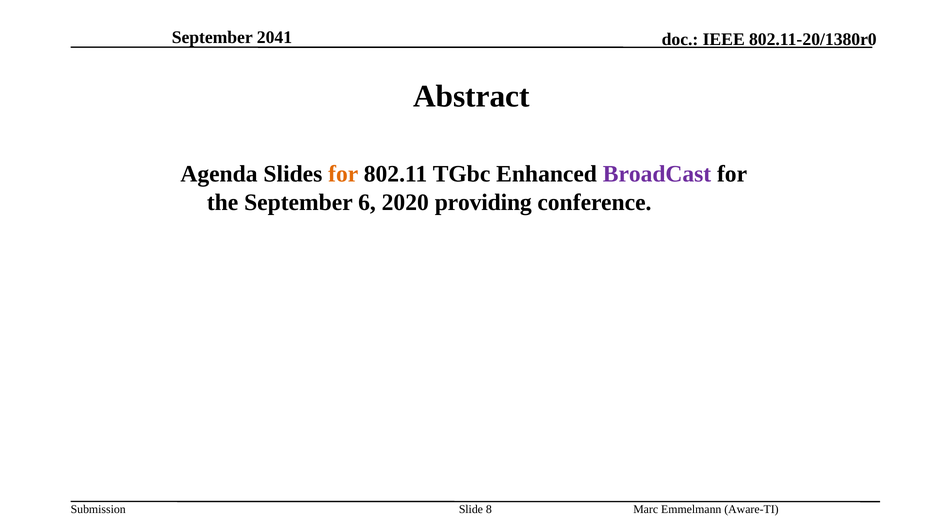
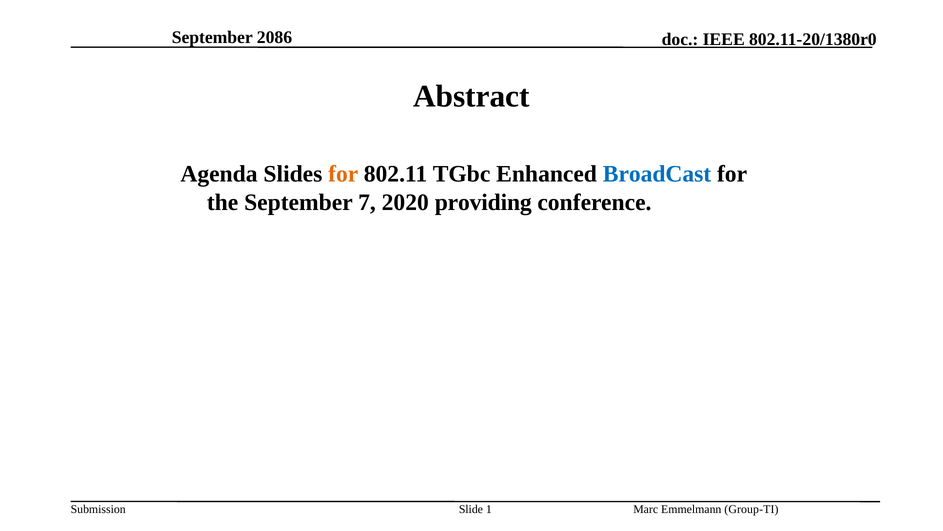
2041: 2041 -> 2086
BroadCast colour: purple -> blue
6: 6 -> 7
8: 8 -> 1
Aware-TI: Aware-TI -> Group-TI
